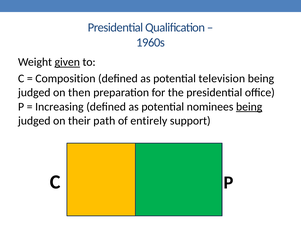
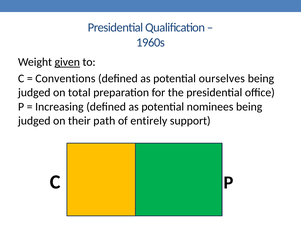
Composition: Composition -> Conventions
television: television -> ourselves
then: then -> total
being at (249, 107) underline: present -> none
